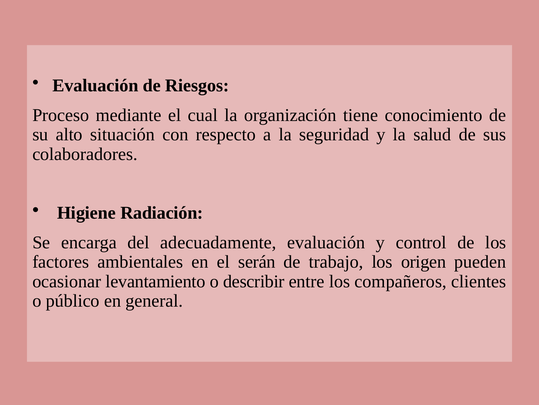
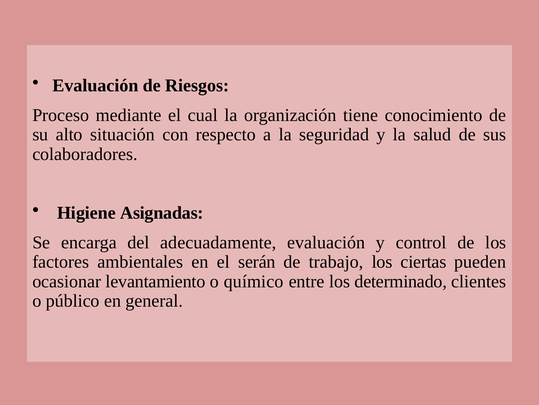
Radiación: Radiación -> Asignadas
origen: origen -> ciertas
describir: describir -> químico
compañeros: compañeros -> determinado
